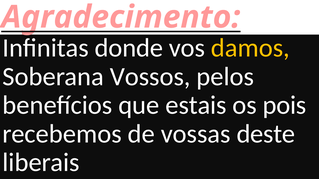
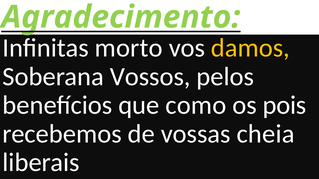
Agradecimento colour: pink -> light green
donde: donde -> morto
estais: estais -> como
deste: deste -> cheia
